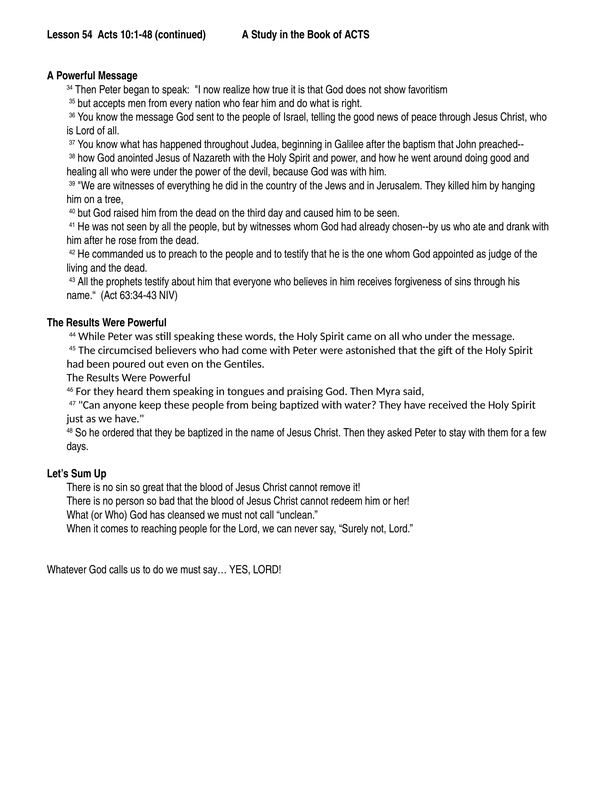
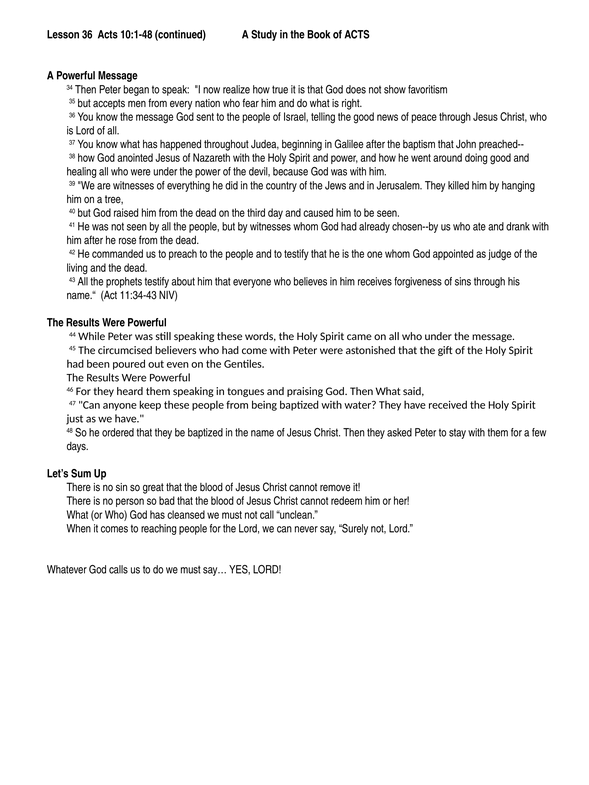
Lesson 54: 54 -> 36
63:34-43: 63:34-43 -> 11:34-43
Then Myra: Myra -> What
